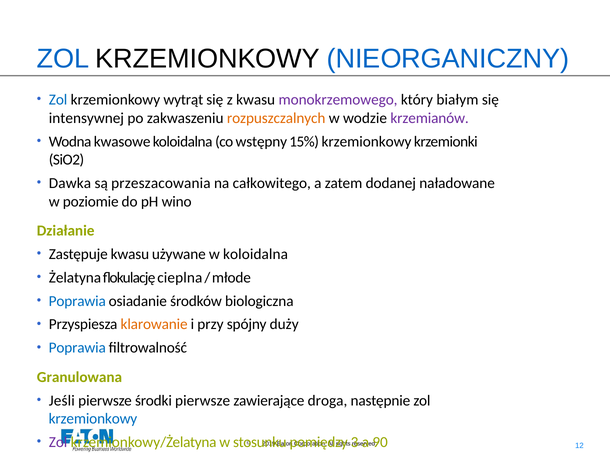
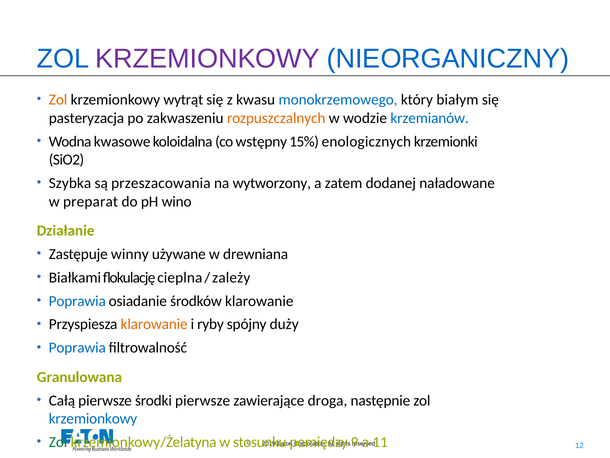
KRZEMIONKOWY at (208, 59) colour: black -> purple
Zol at (58, 100) colour: blue -> orange
monokrzemowego colour: purple -> blue
intensywnej: intensywnej -> pasteryzacja
krzemianów colour: purple -> blue
15% krzemionkowy: krzemionkowy -> enologicznych
Dawka: Dawka -> Szybka
całkowitego: całkowitego -> wytworzony
poziomie: poziomie -> preparat
Zastępuje kwasu: kwasu -> winny
w koloidalna: koloidalna -> drewniana
Żelatyna: Żelatyna -> Białkami
młode: młode -> zależy
środków biologiczna: biologiczna -> klarowanie
przy: przy -> ryby
Jeśli: Jeśli -> Całą
Zol at (58, 442) colour: purple -> green
3: 3 -> 9
90: 90 -> 11
